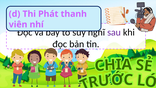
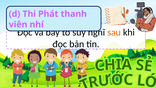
sau colour: purple -> orange
